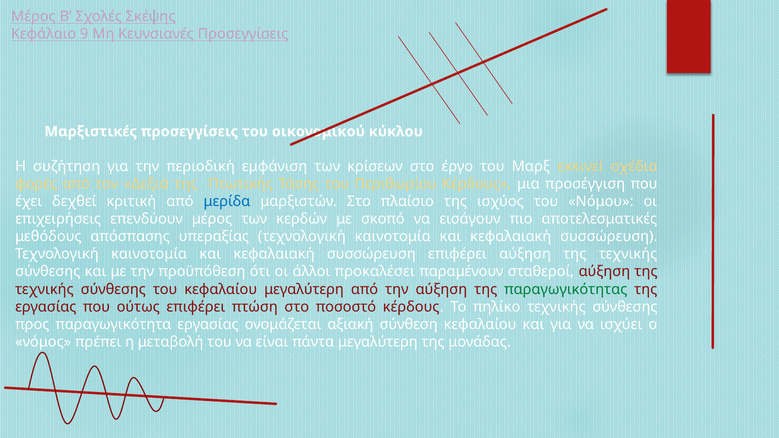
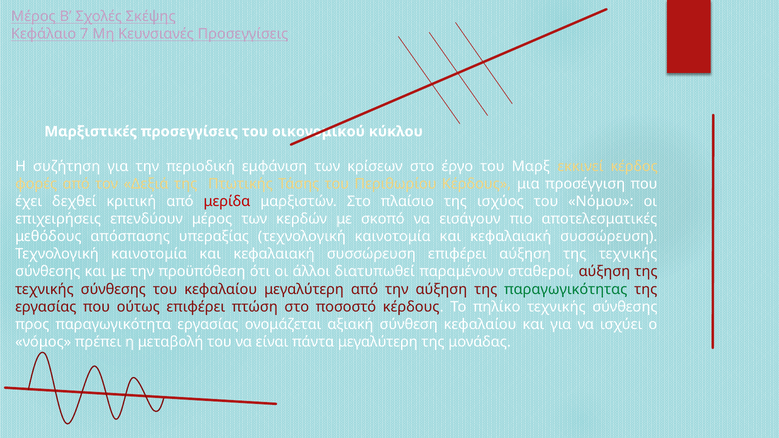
9: 9 -> 7
σχέδια: σχέδια -> κέρδος
μερίδα colour: blue -> red
προκαλέσει: προκαλέσει -> διατυπωθεί
